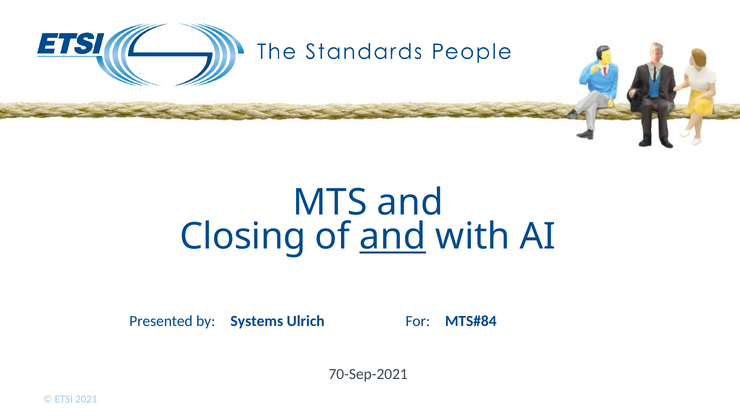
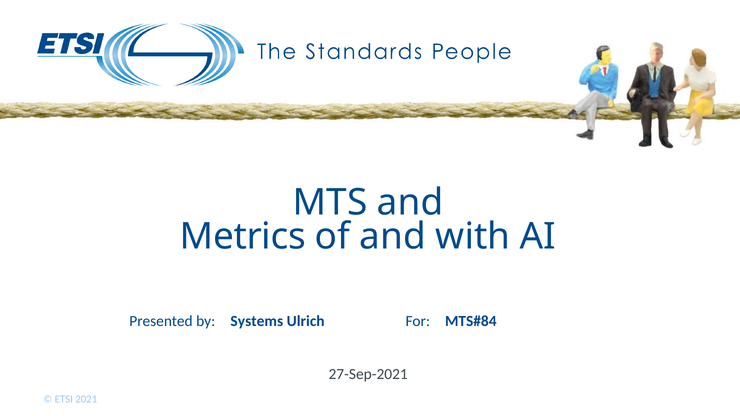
Closing: Closing -> Metrics
and at (393, 237) underline: present -> none
70-Sep-2021: 70-Sep-2021 -> 27-Sep-2021
